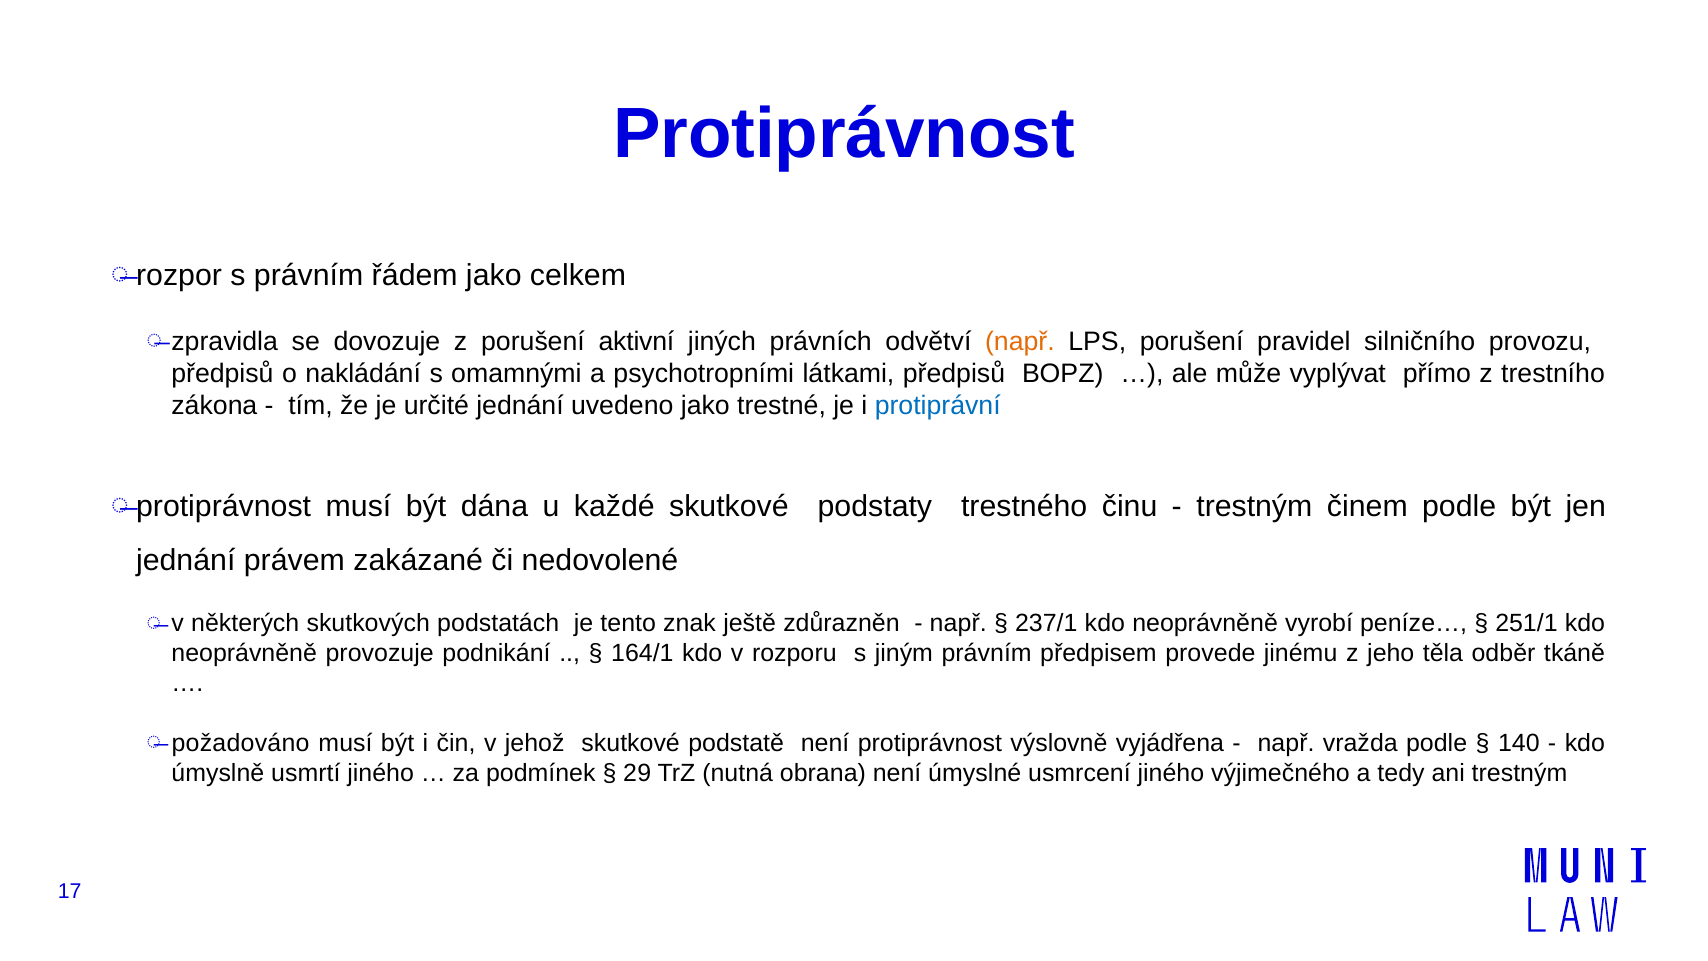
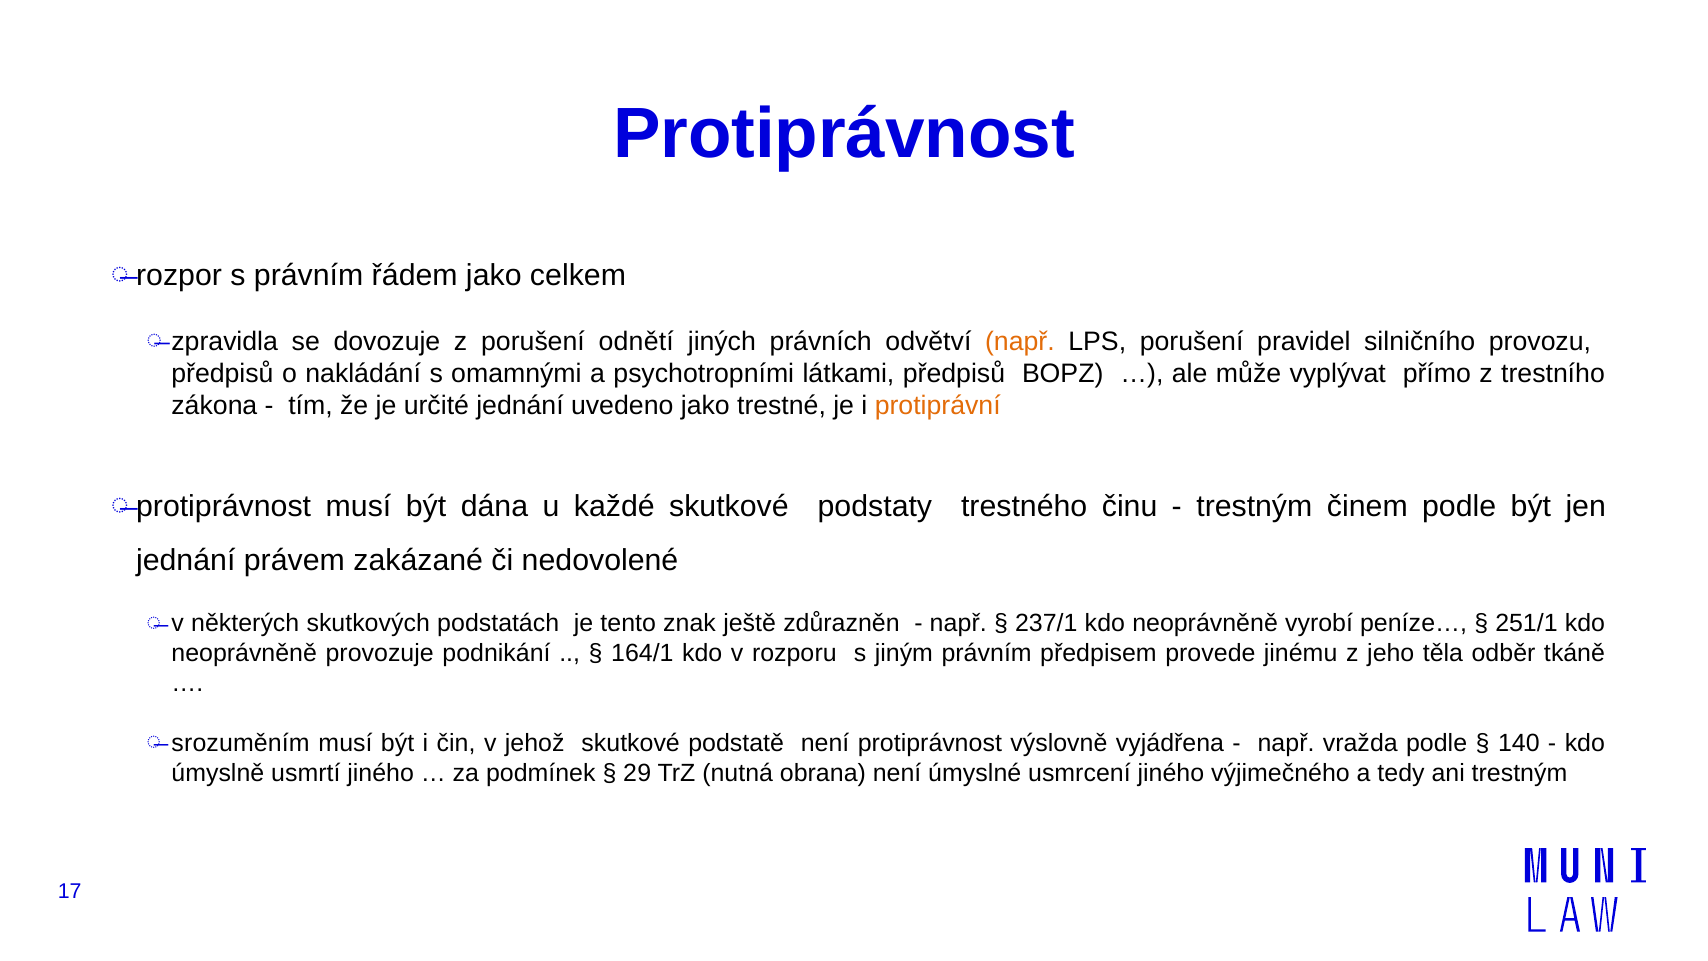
aktivní: aktivní -> odnětí
protiprávní colour: blue -> orange
požadováno: požadováno -> srozuměním
